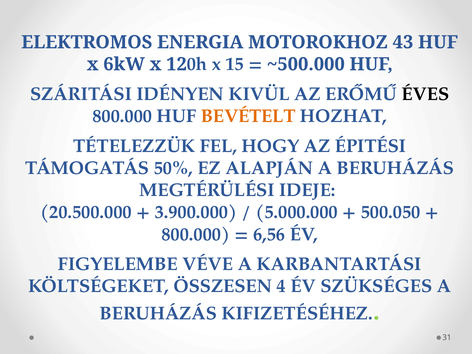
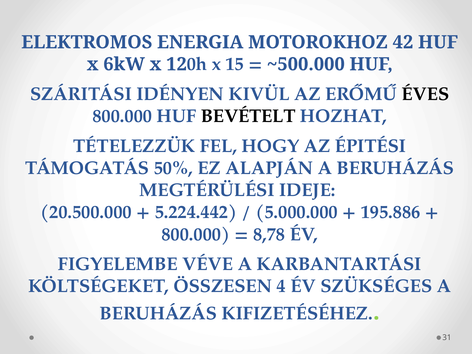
43: 43 -> 42
BEVÉTELT colour: orange -> black
3.900.000: 3.900.000 -> 5.224.442
500.050: 500.050 -> 195.886
6,56: 6,56 -> 8,78
